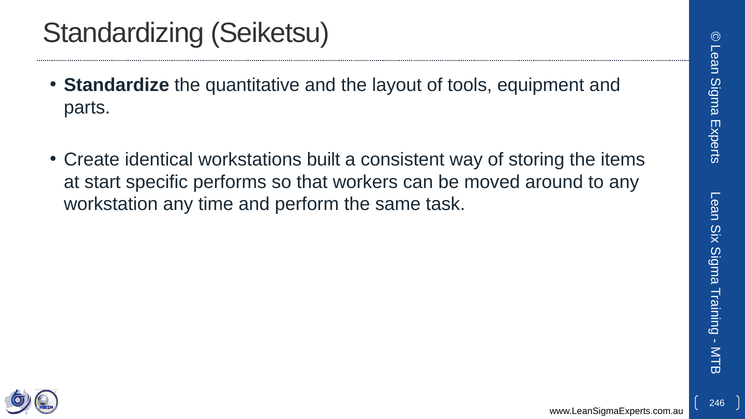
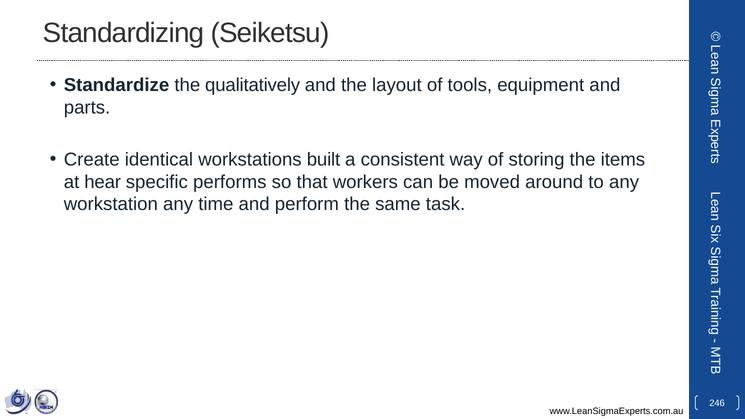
quantitative: quantitative -> qualitatively
start: start -> hear
